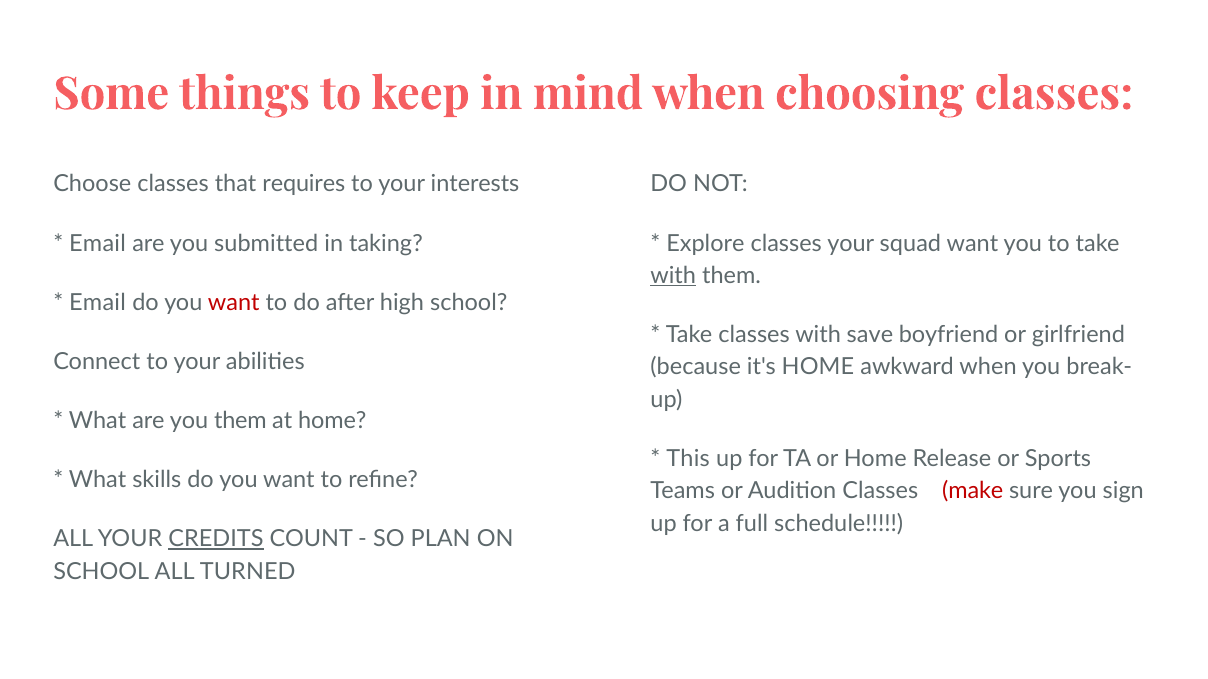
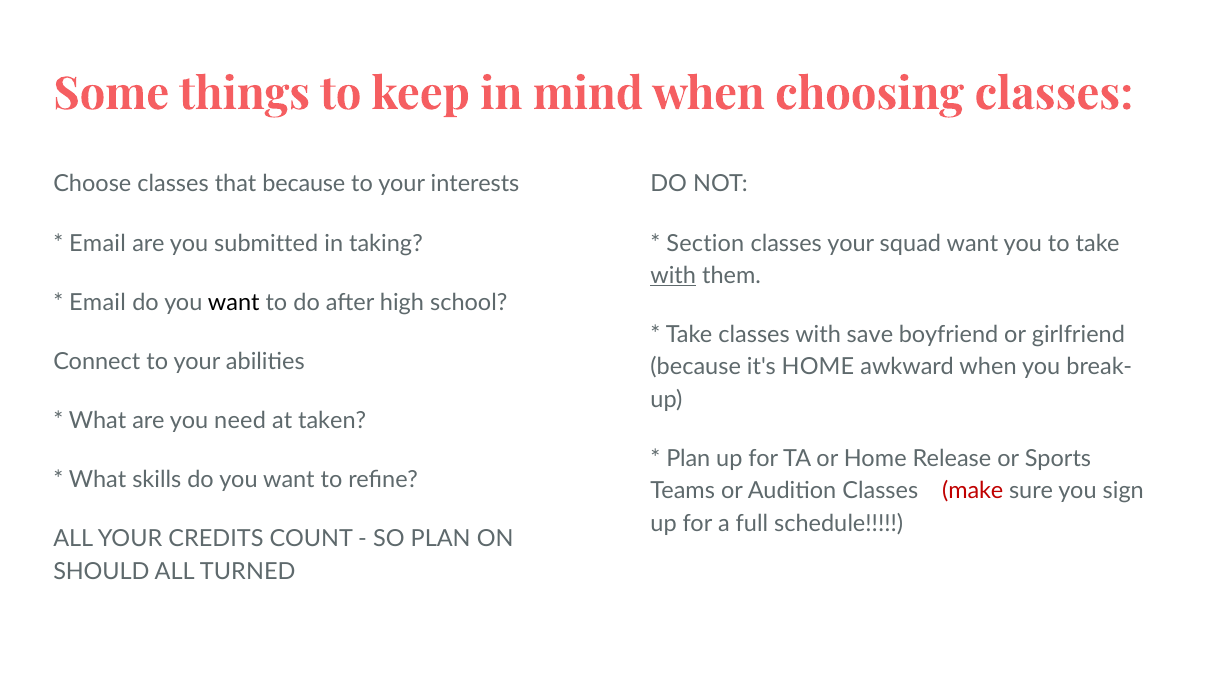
that requires: requires -> because
Explore: Explore -> Section
want at (234, 303) colour: red -> black
you them: them -> need
at home: home -> taken
This at (688, 459): This -> Plan
CREDITS underline: present -> none
SCHOOL at (101, 572): SCHOOL -> SHOULD
